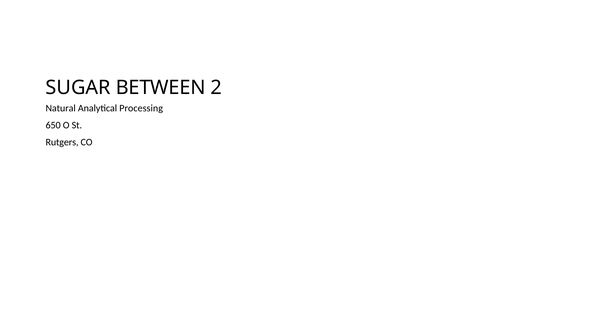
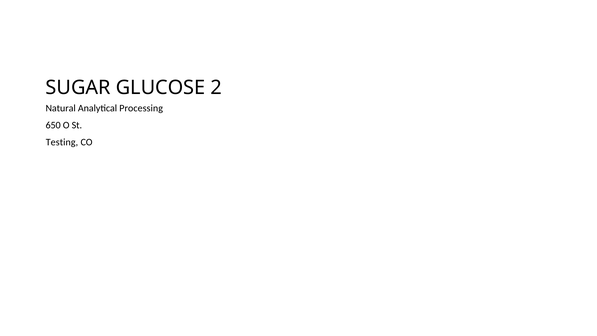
BETWEEN: BETWEEN -> GLUCOSE
Rutgers: Rutgers -> Testing
